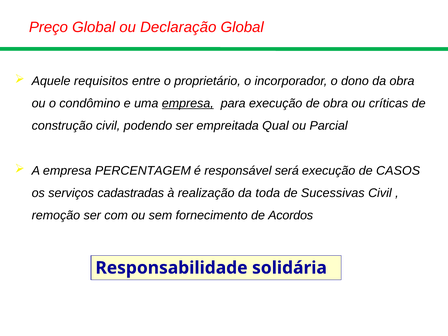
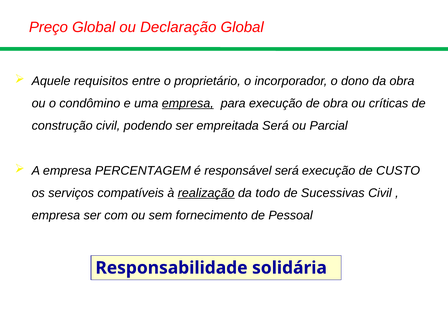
empreitada Qual: Qual -> Será
CASOS: CASOS -> CUSTO
cadastradas: cadastradas -> compatíveis
realização underline: none -> present
toda: toda -> todo
remoção at (56, 215): remoção -> empresa
Acordos: Acordos -> Pessoal
